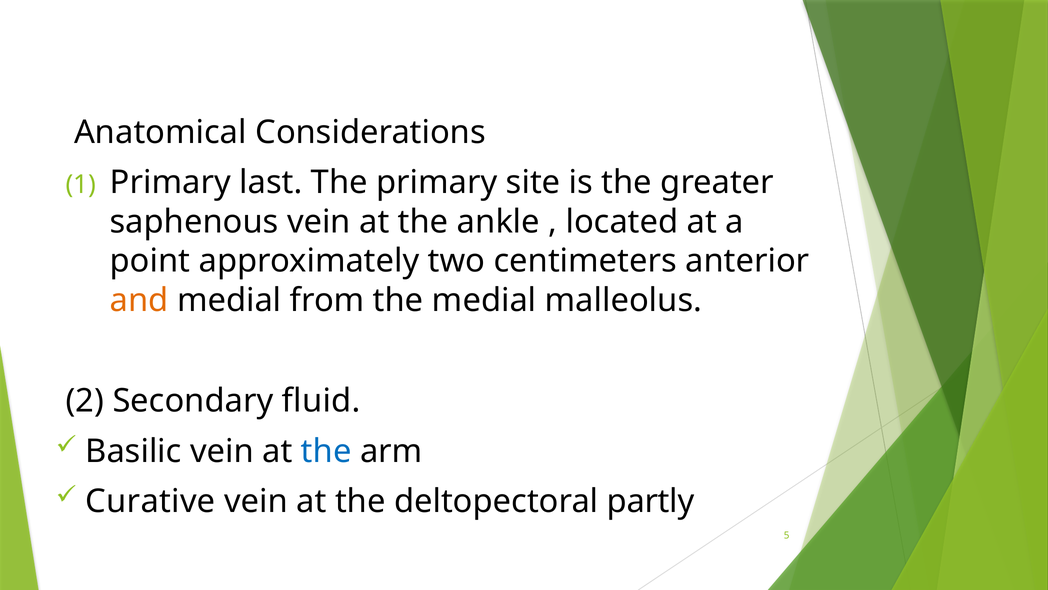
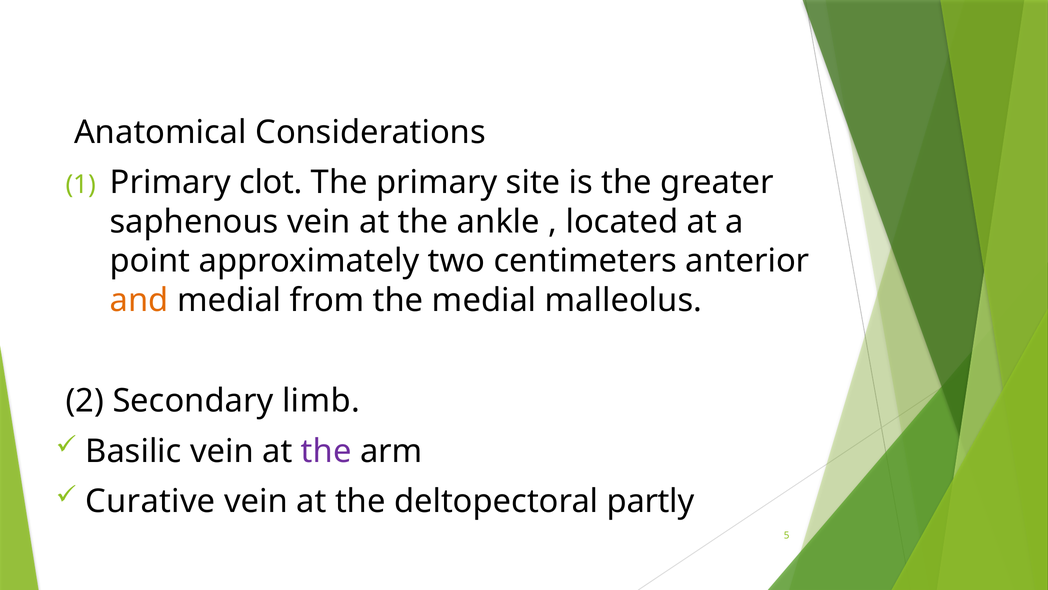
last: last -> clot
fluid: fluid -> limb
the at (326, 451) colour: blue -> purple
